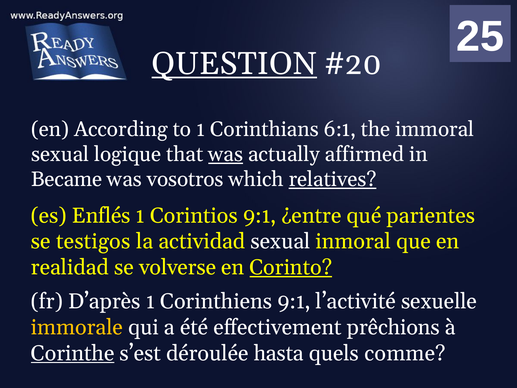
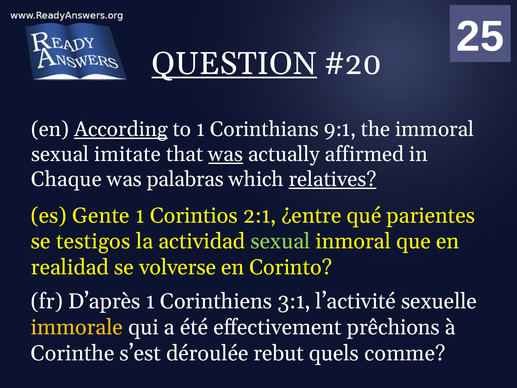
According underline: none -> present
6:1: 6:1 -> 9:1
logique: logique -> imitate
Became: Became -> Chaque
vosotros: vosotros -> palabras
Enflés: Enflés -> Gente
Corintios 9:1: 9:1 -> 2:1
sexual at (280, 241) colour: white -> light green
Corinto underline: present -> none
Corinthiens 9:1: 9:1 -> 3:1
Corinthe underline: present -> none
hasta: hasta -> rebut
